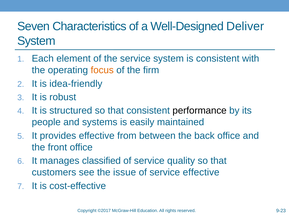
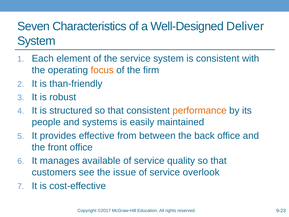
idea-friendly: idea-friendly -> than-friendly
performance colour: black -> orange
classified: classified -> available
service effective: effective -> overlook
